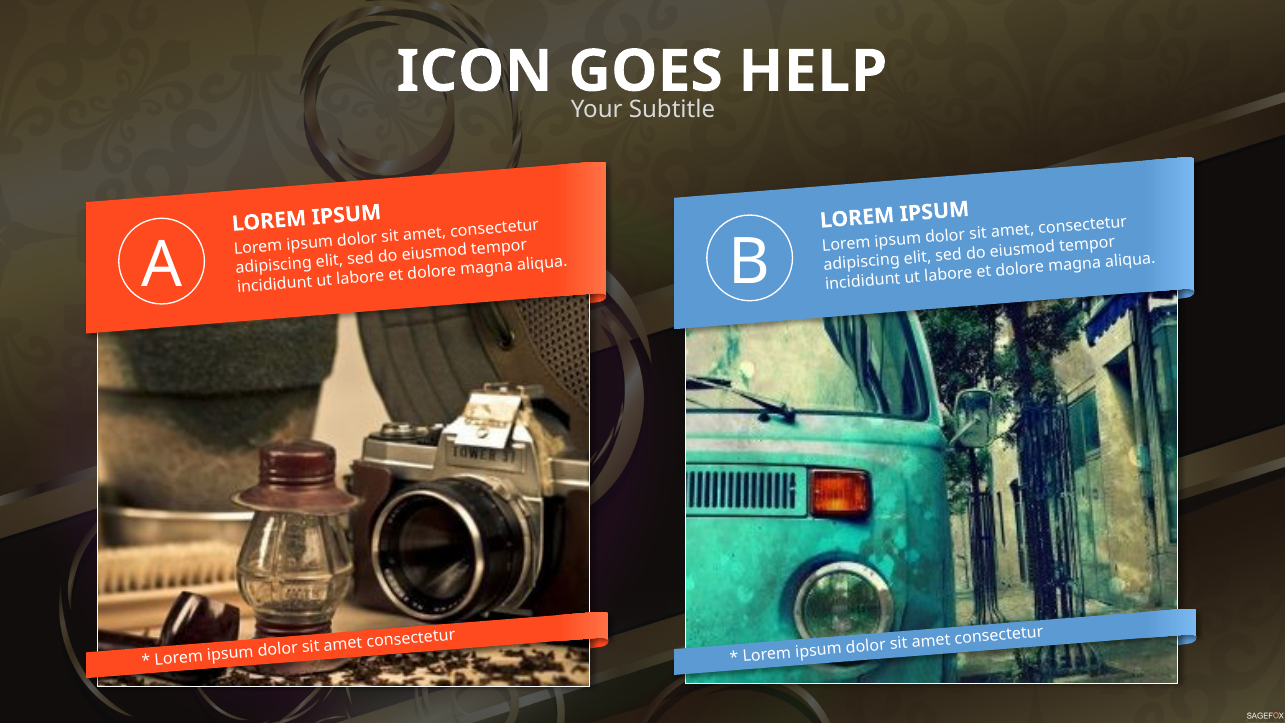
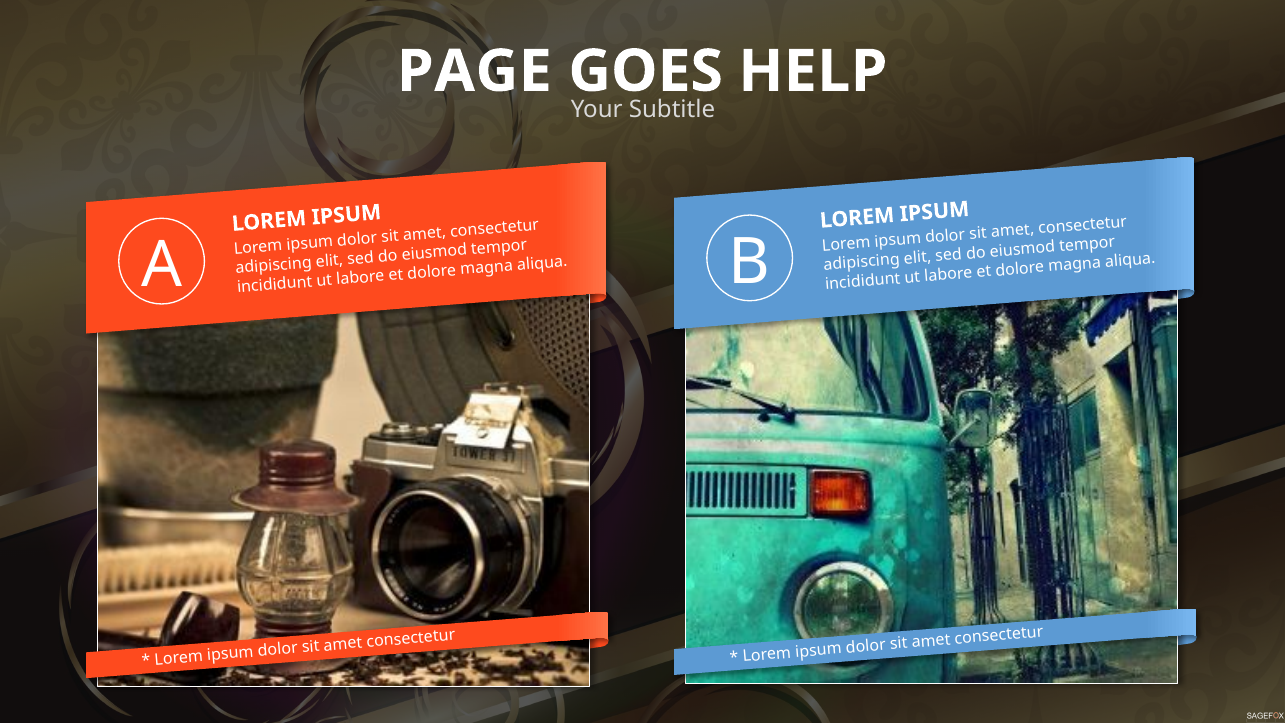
ICON: ICON -> PAGE
